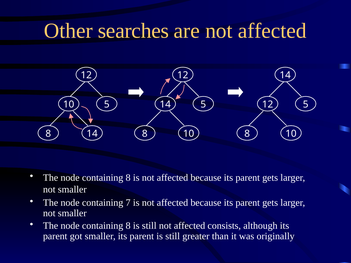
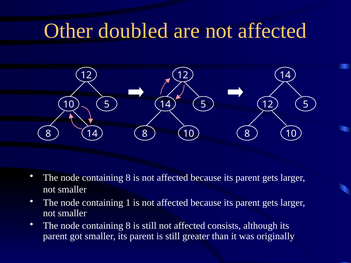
searches: searches -> doubled
7: 7 -> 1
